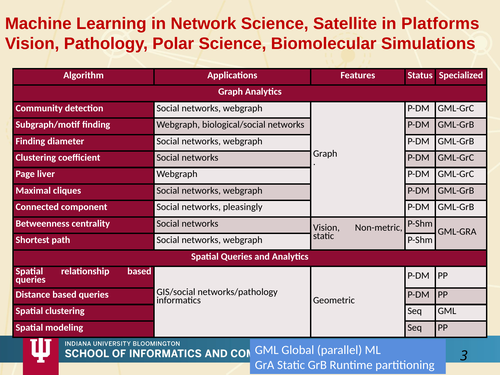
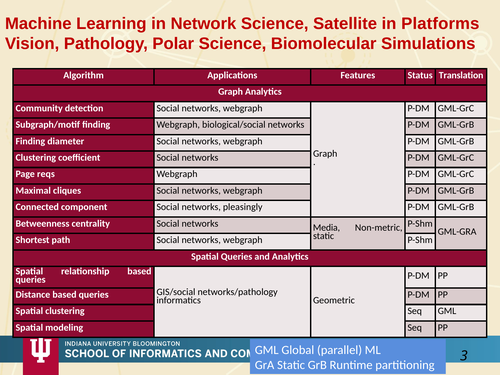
Specialized: Specialized -> Translation
liver: liver -> reqs
networks Vision: Vision -> Media
